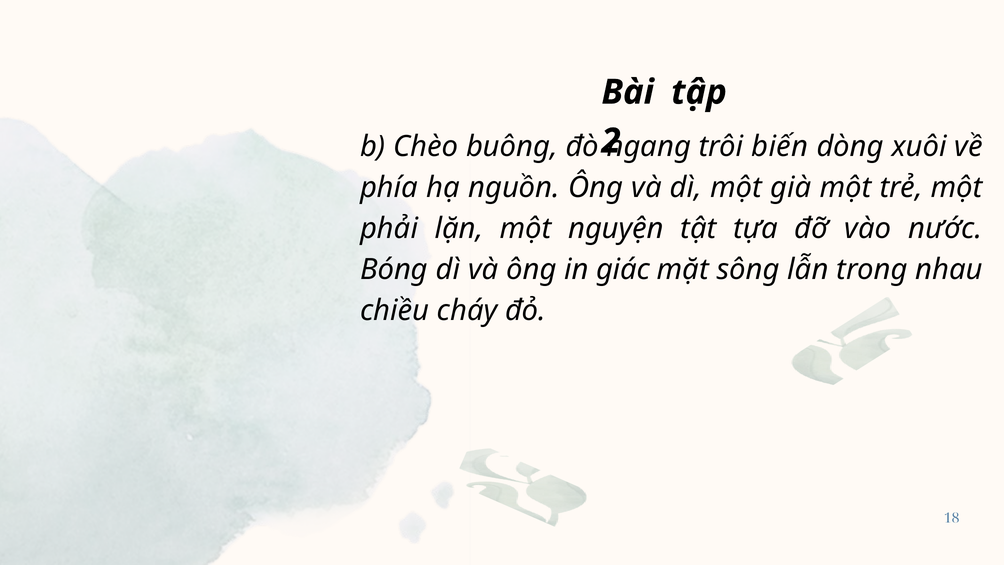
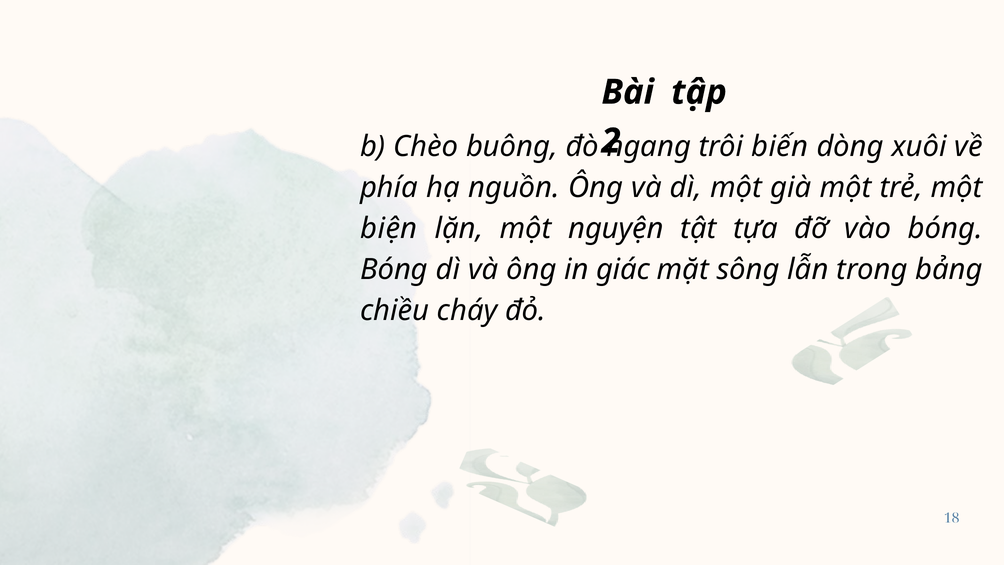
phải: phải -> biện
vào nước: nước -> bóng
nhau: nhau -> bảng
